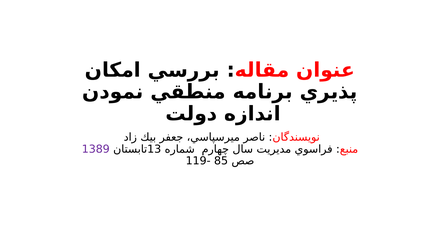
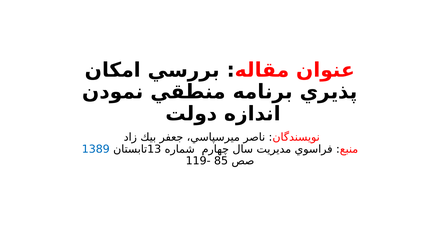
1389 colour: purple -> blue
